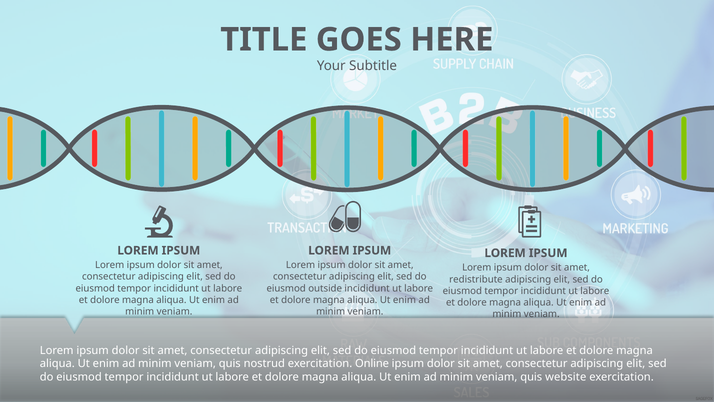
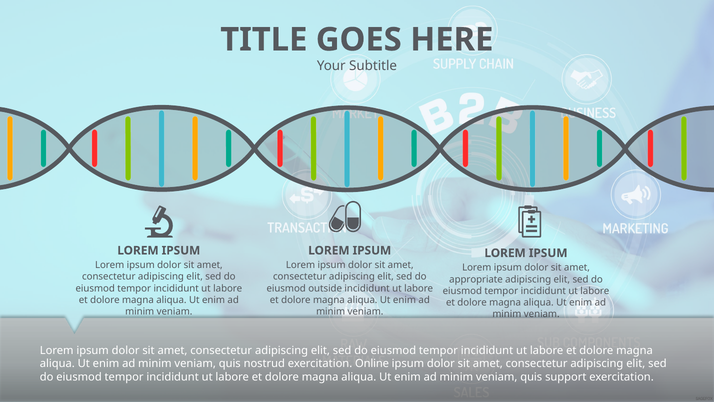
redistribute: redistribute -> appropriate
website: website -> support
